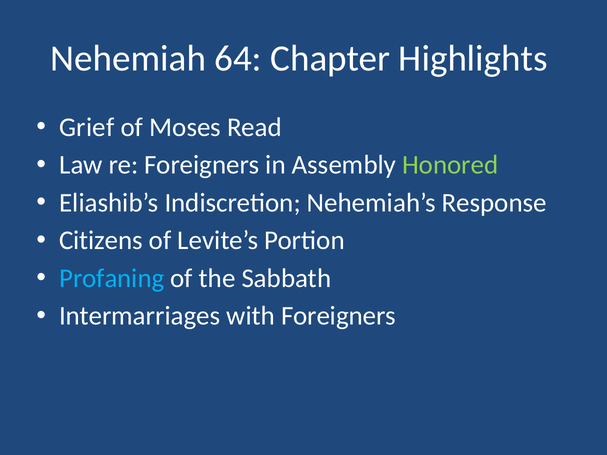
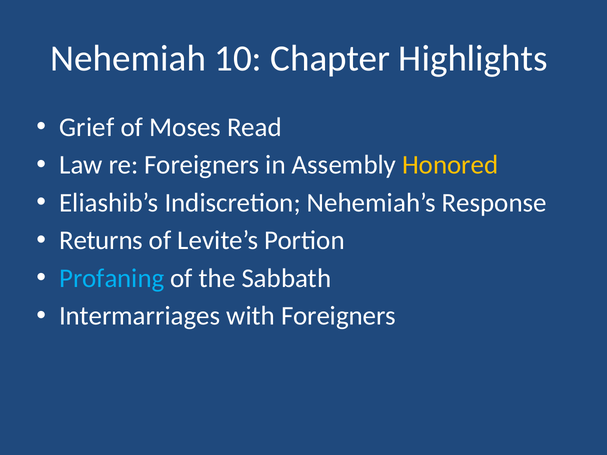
64: 64 -> 10
Honored colour: light green -> yellow
Citizens: Citizens -> Returns
